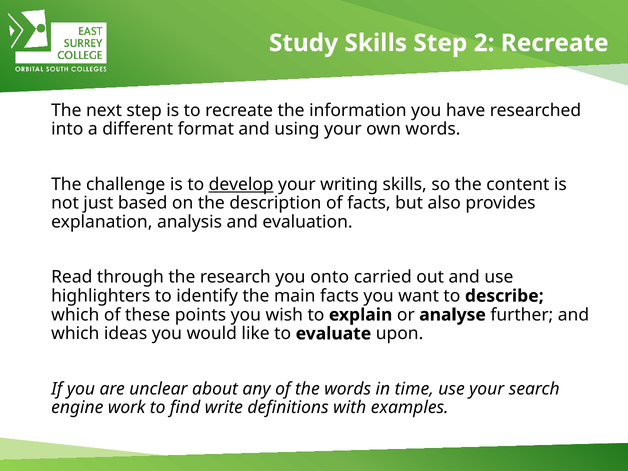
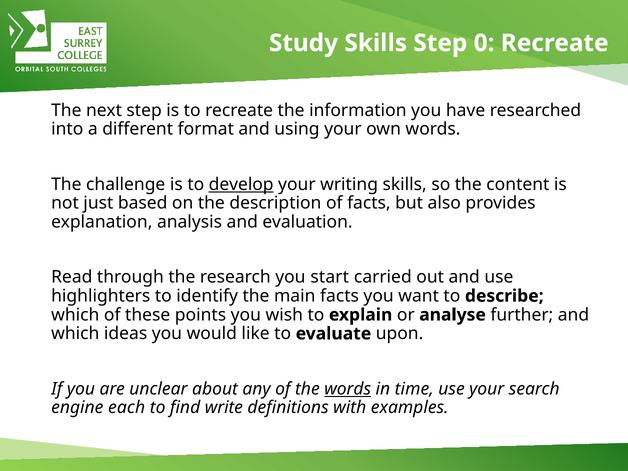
2: 2 -> 0
onto: onto -> start
words at (348, 389) underline: none -> present
work: work -> each
